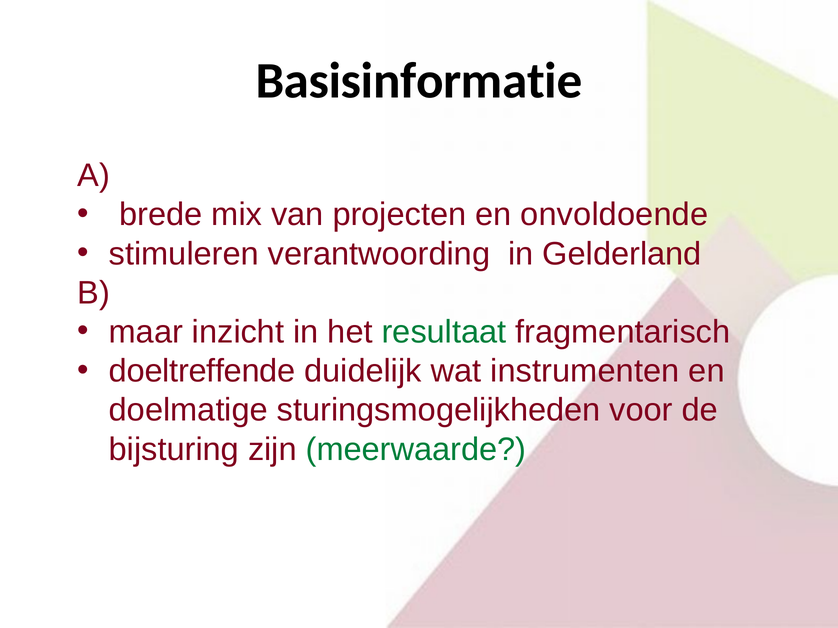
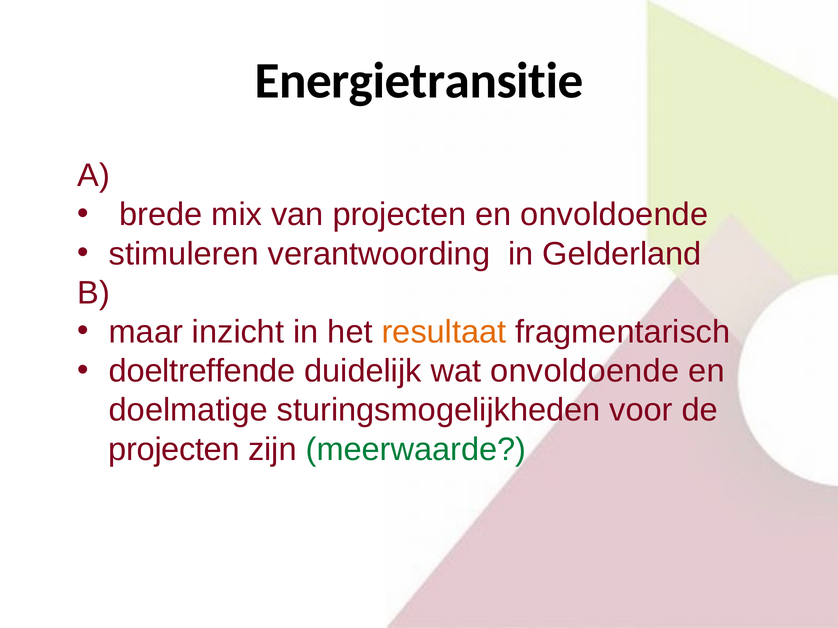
Basisinformatie: Basisinformatie -> Energietransitie
resultaat colour: green -> orange
wat instrumenten: instrumenten -> onvoldoende
bijsturing at (174, 450): bijsturing -> projecten
